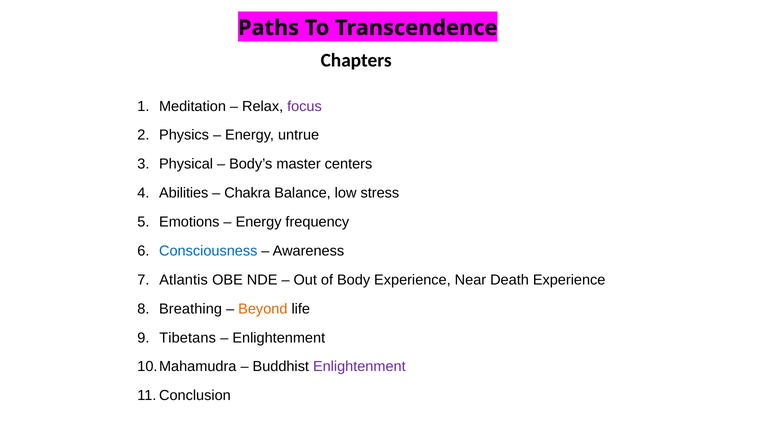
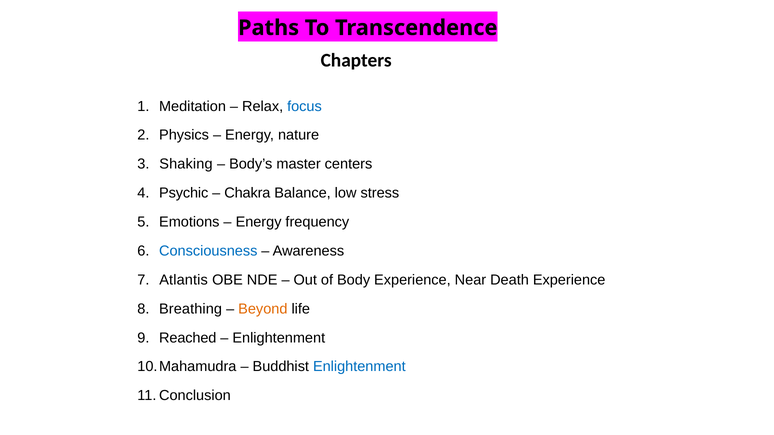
focus colour: purple -> blue
untrue: untrue -> nature
Physical: Physical -> Shaking
Abilities: Abilities -> Psychic
Tibetans: Tibetans -> Reached
Enlightenment at (359, 367) colour: purple -> blue
